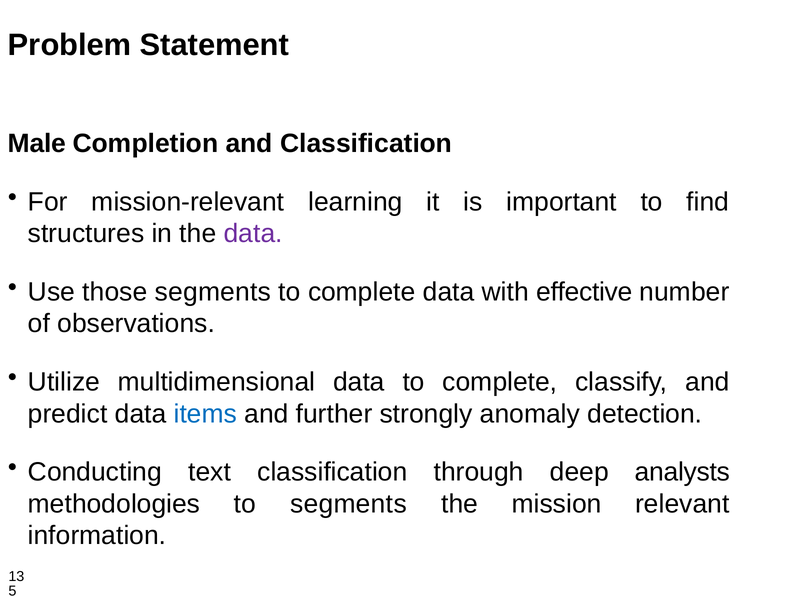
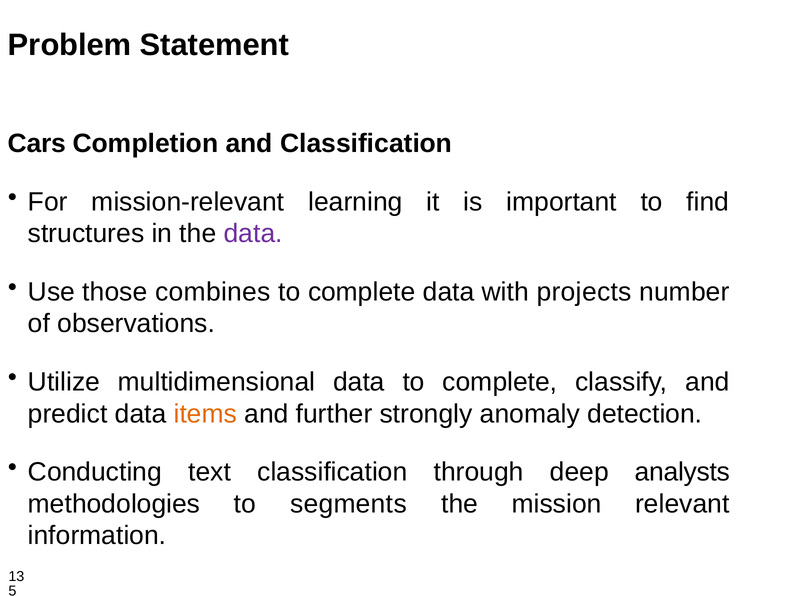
Male: Male -> Cars
those segments: segments -> combines
effective: effective -> projects
items colour: blue -> orange
